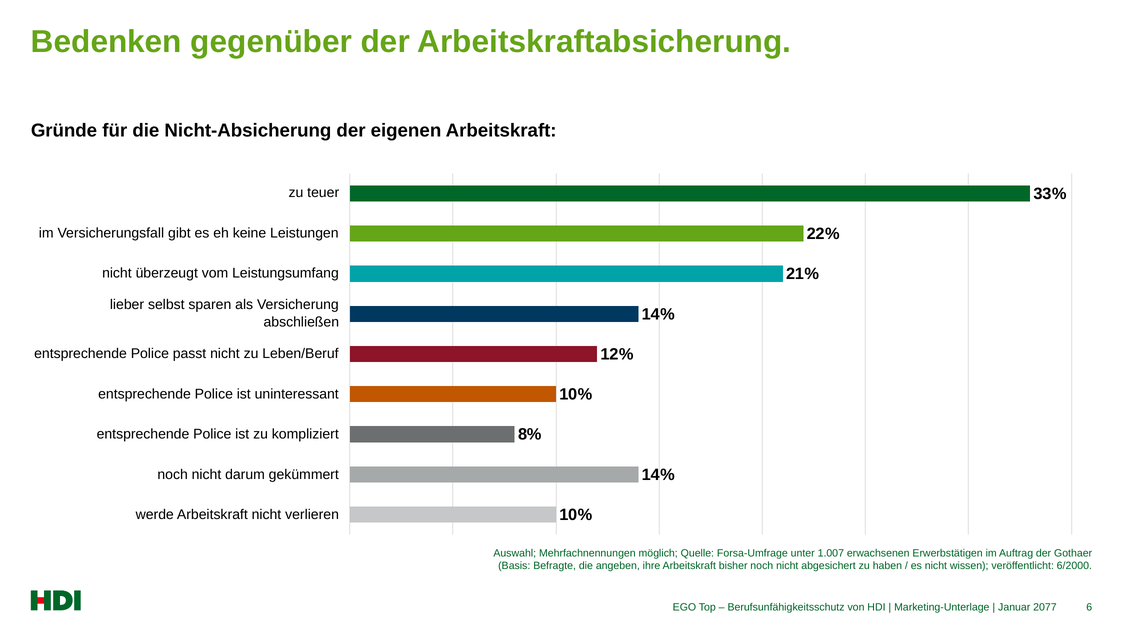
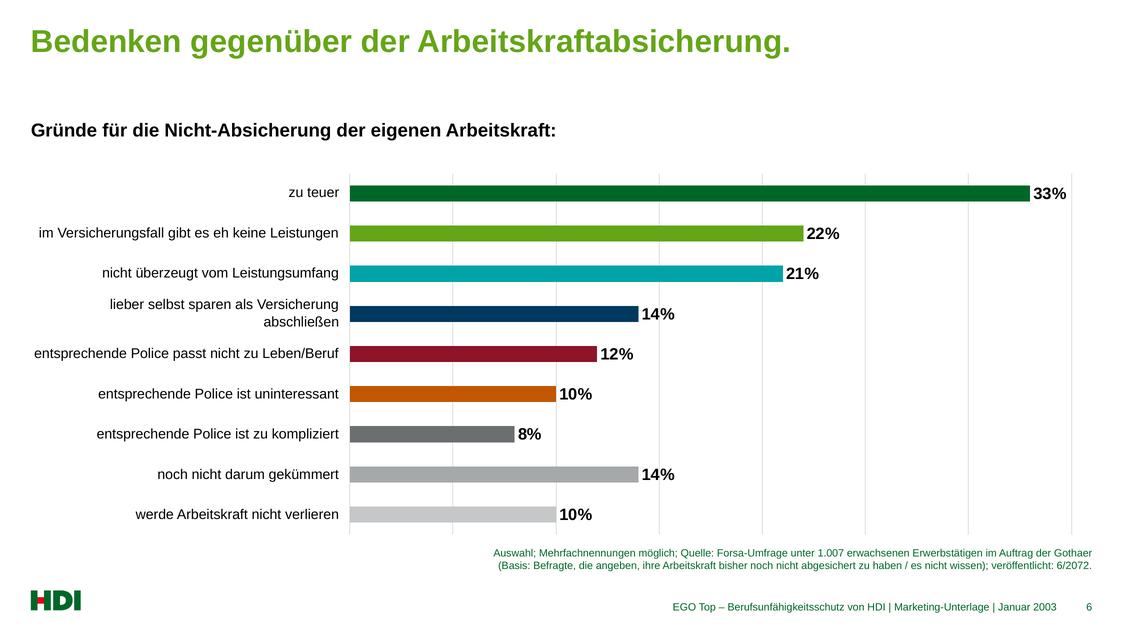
6/2000: 6/2000 -> 6/2072
2077: 2077 -> 2003
